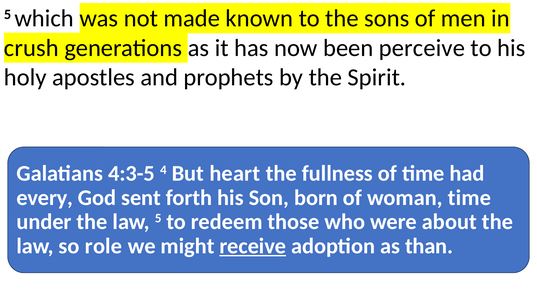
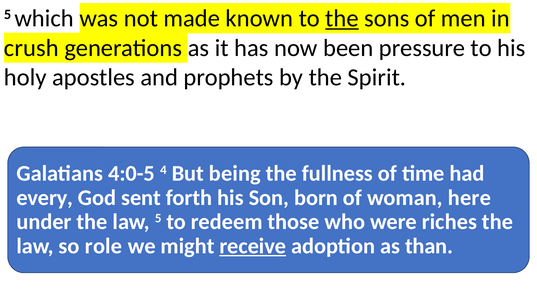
the at (342, 18) underline: none -> present
perceive: perceive -> pressure
4:3-5: 4:3-5 -> 4:0-5
heart: heart -> being
woman time: time -> here
about: about -> riches
